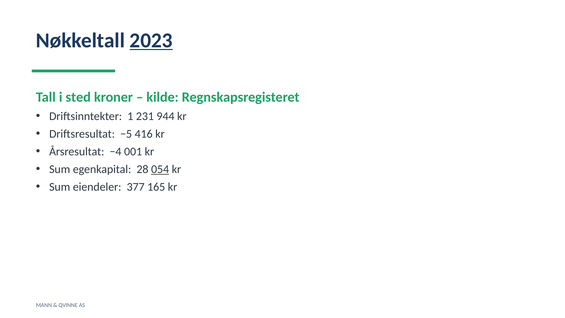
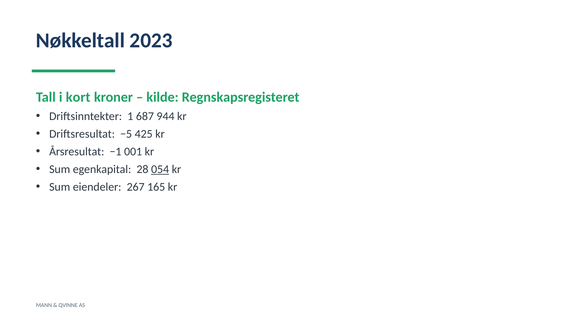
2023 underline: present -> none
sted: sted -> kort
231: 231 -> 687
416: 416 -> 425
−4: −4 -> −1
377: 377 -> 267
